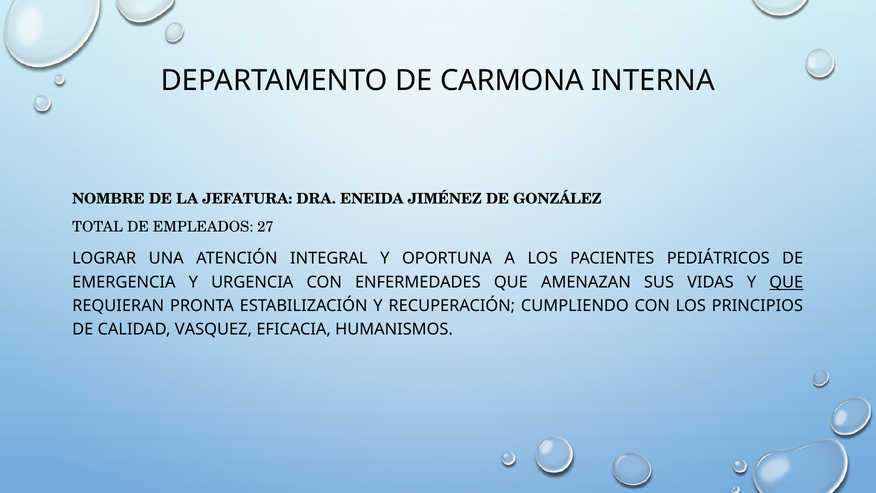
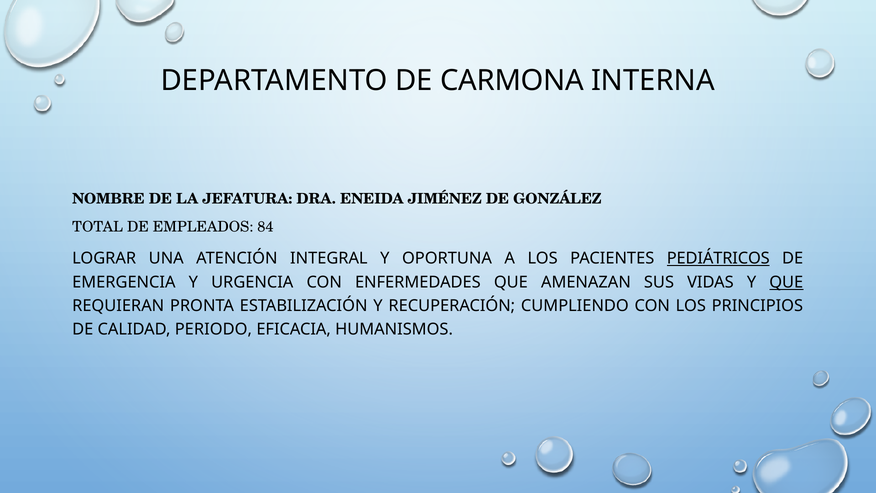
27: 27 -> 84
PEDIÁTRICOS underline: none -> present
VASQUEZ: VASQUEZ -> PERIODO
